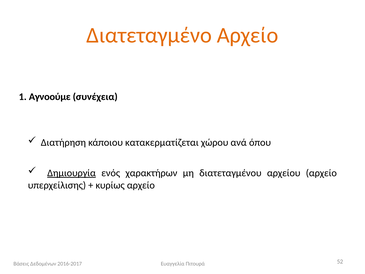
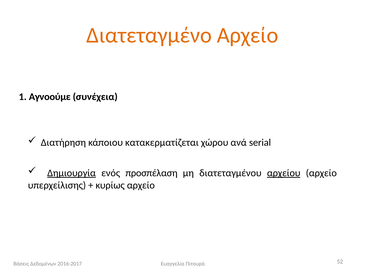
όπου: όπου -> serial
χαρακτήρων: χαρακτήρων -> προσπέλαση
αρχείου underline: none -> present
